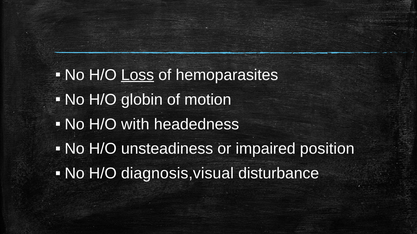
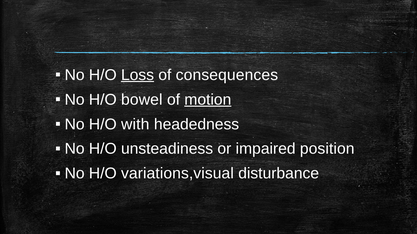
hemoparasites: hemoparasites -> consequences
globin: globin -> bowel
motion underline: none -> present
diagnosis,visual: diagnosis,visual -> variations,visual
